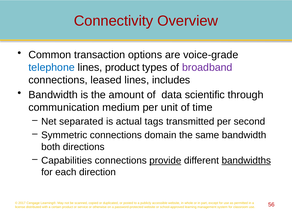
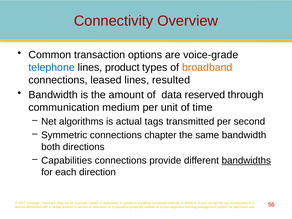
broadband colour: purple -> orange
includes: includes -> resulted
scientific: scientific -> reserved
separated: separated -> algorithms
domain: domain -> chapter
provide underline: present -> none
